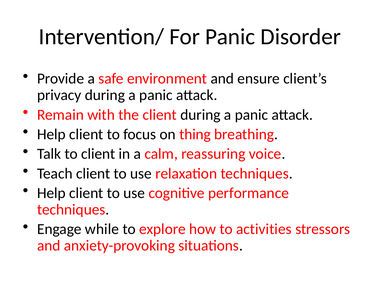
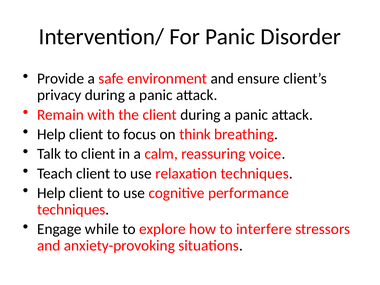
thing: thing -> think
activities: activities -> interfere
